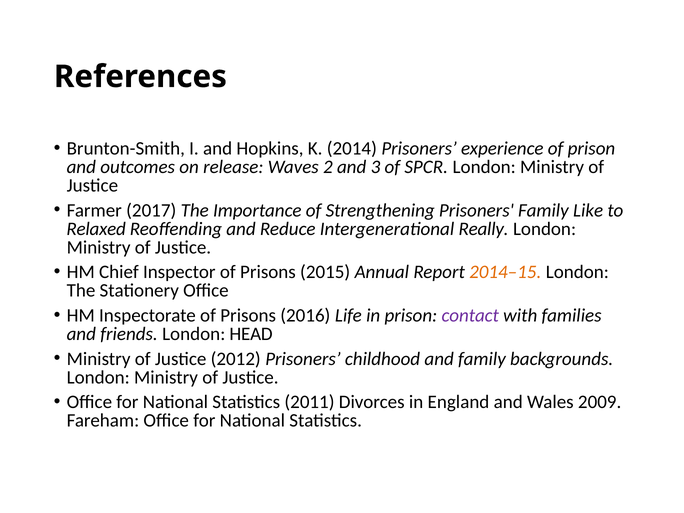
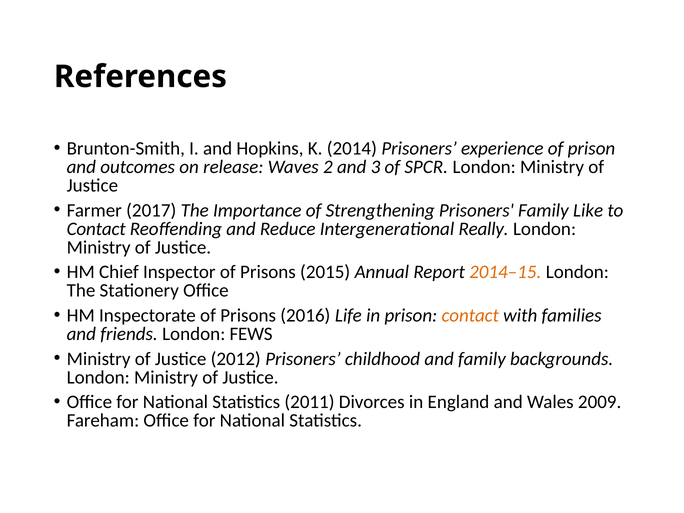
Relaxed at (96, 229): Relaxed -> Contact
contact at (470, 316) colour: purple -> orange
HEAD: HEAD -> FEWS
